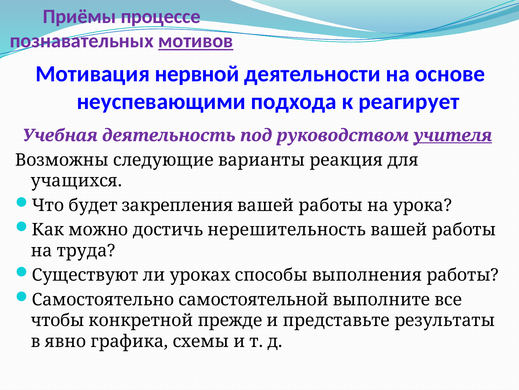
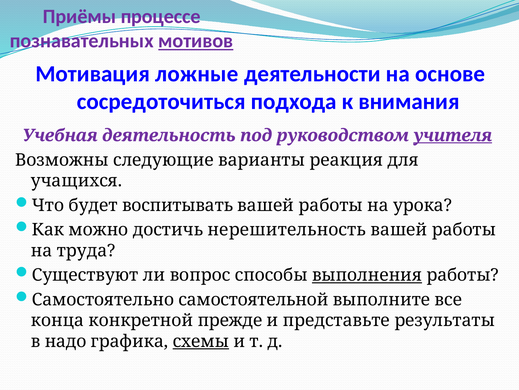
нервной: нервной -> ложные
неуспевающими: неуспевающими -> сосредоточиться
реагирует: реагирует -> внимания
закрепления: закрепления -> воспитывать
уроках: уроках -> вопрос
выполнения underline: none -> present
чтобы: чтобы -> конца
явно: явно -> надо
схемы underline: none -> present
